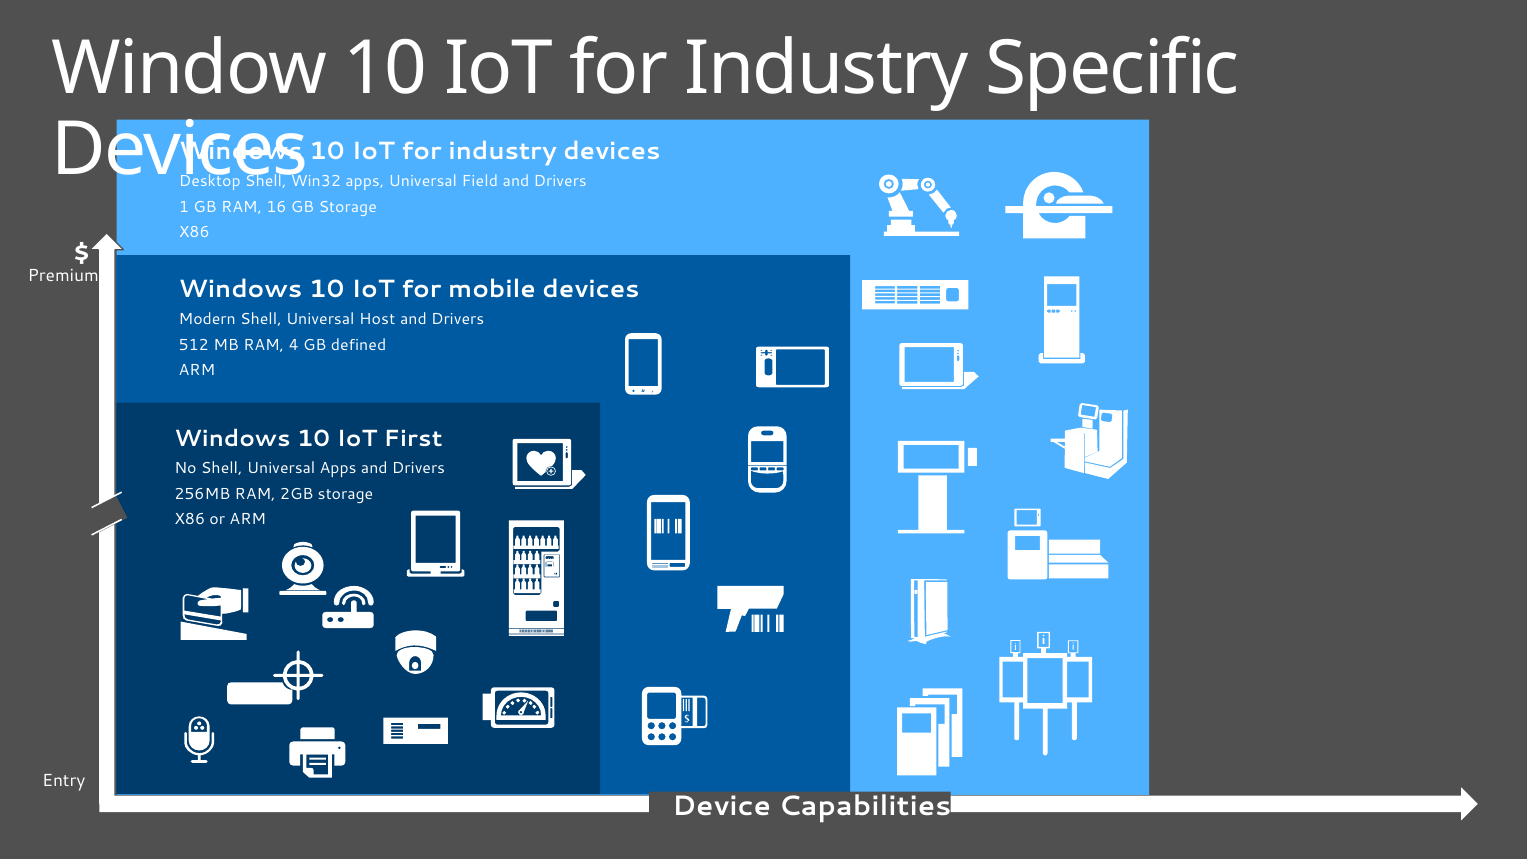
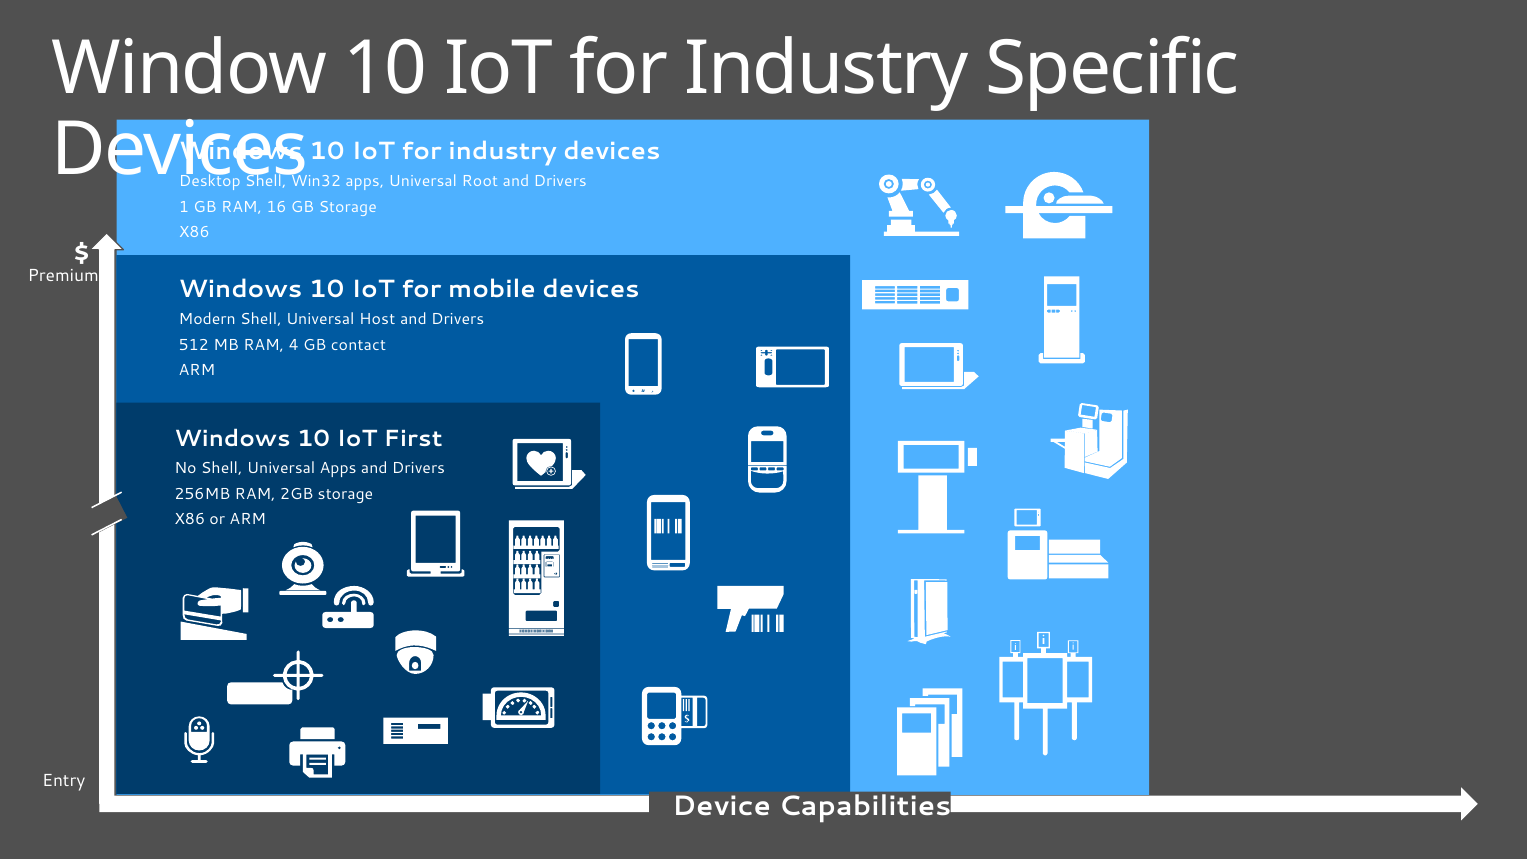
Field: Field -> Root
defined: defined -> contact
